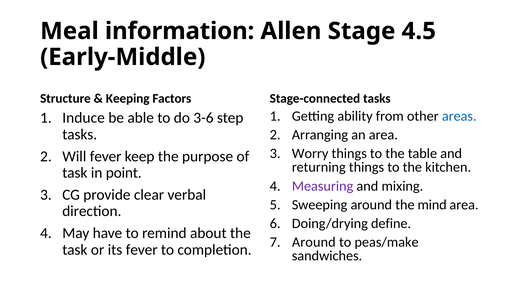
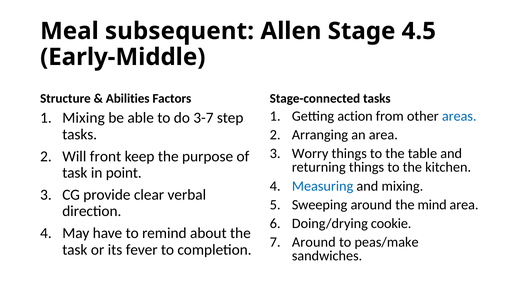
information: information -> subsequent
Keeping: Keeping -> Abilities
ability: ability -> action
Induce at (84, 118): Induce -> Mixing
3-6: 3-6 -> 3-7
Will fever: fever -> front
Measuring colour: purple -> blue
define: define -> cookie
